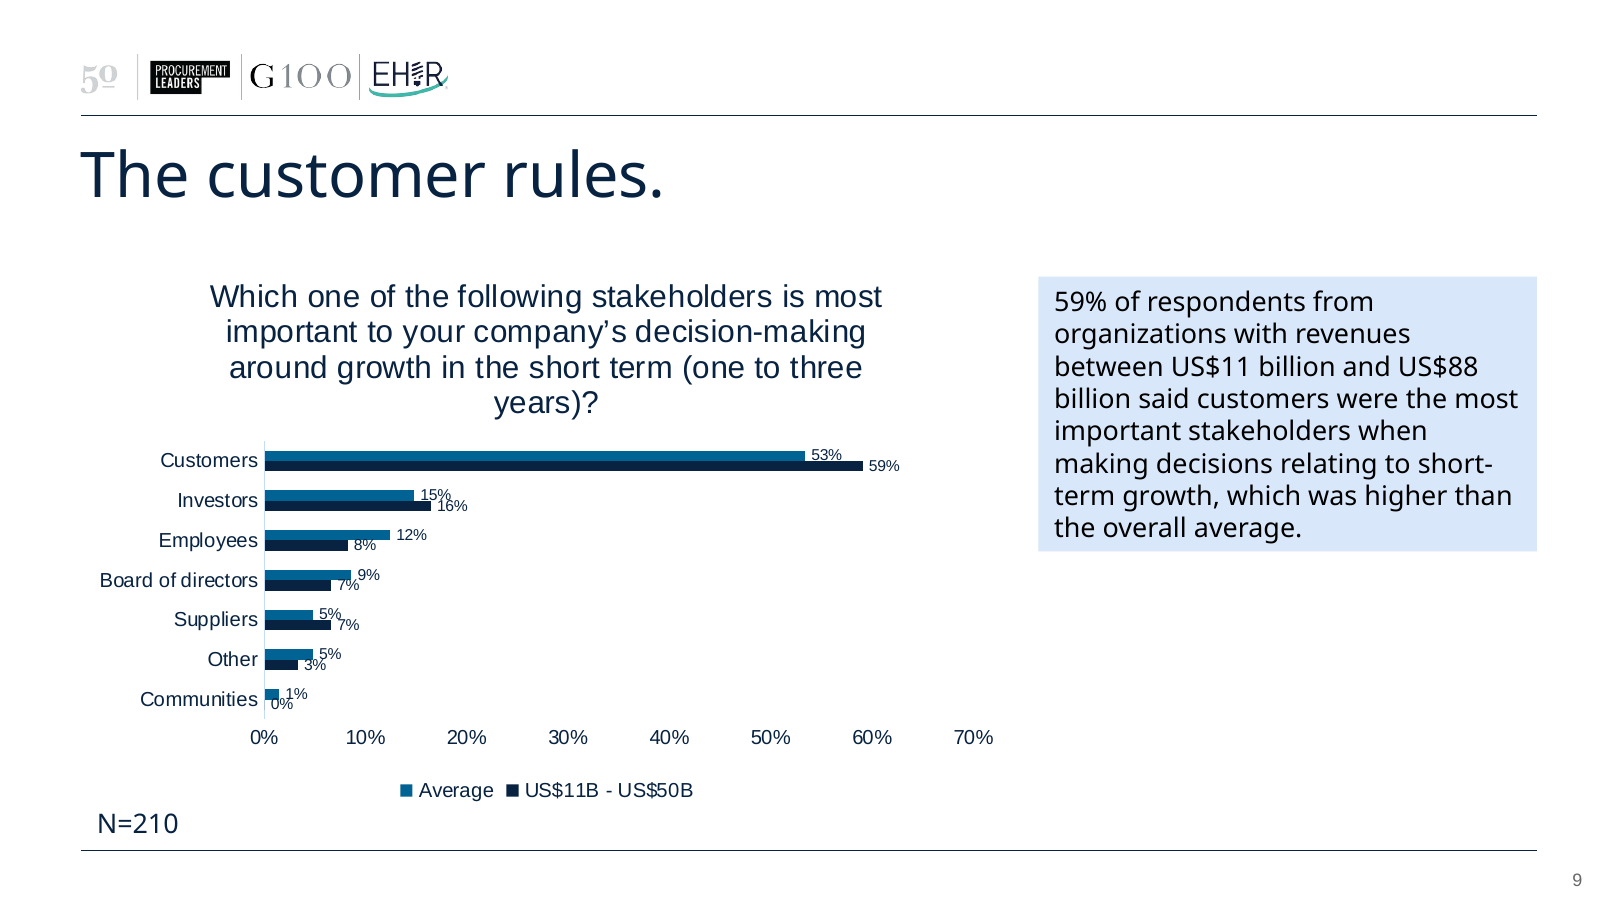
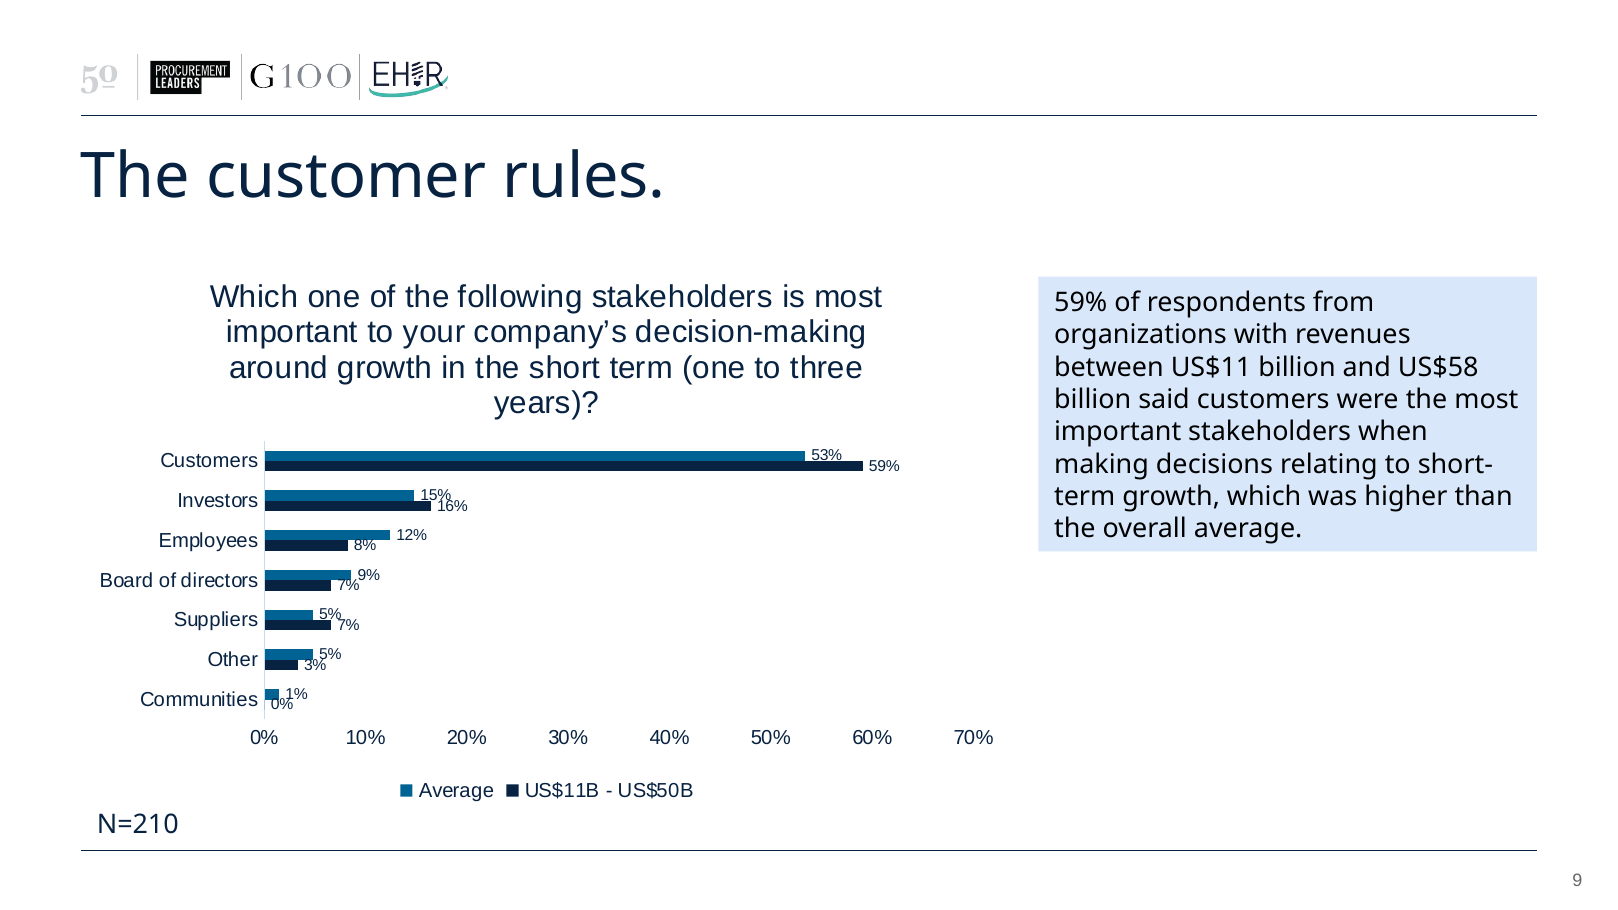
US$88: US$88 -> US$58
